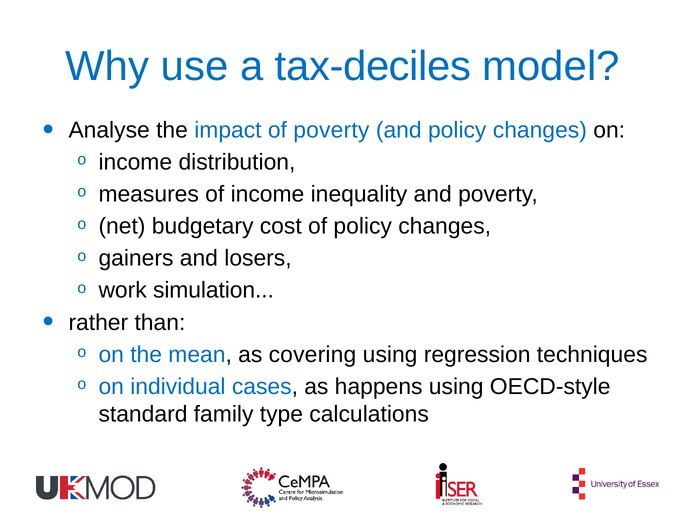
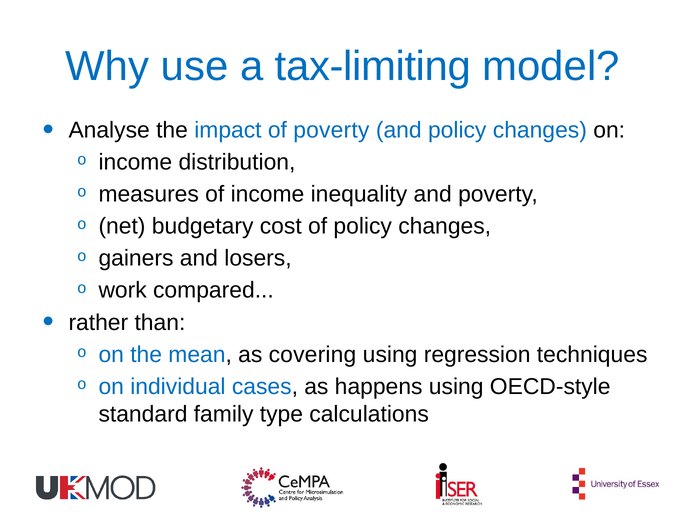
tax-deciles: tax-deciles -> tax-limiting
simulation: simulation -> compared
